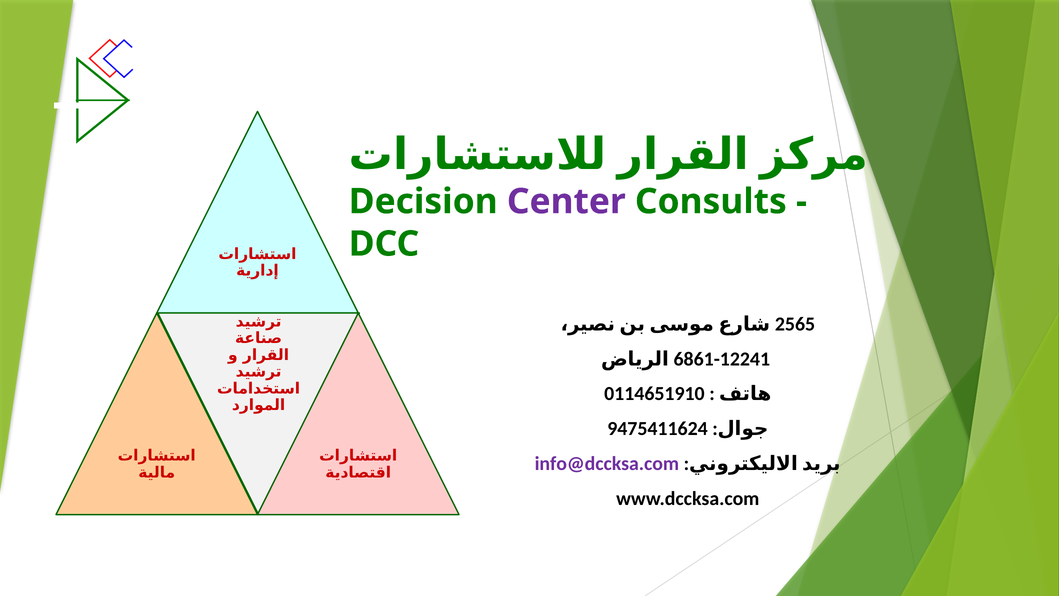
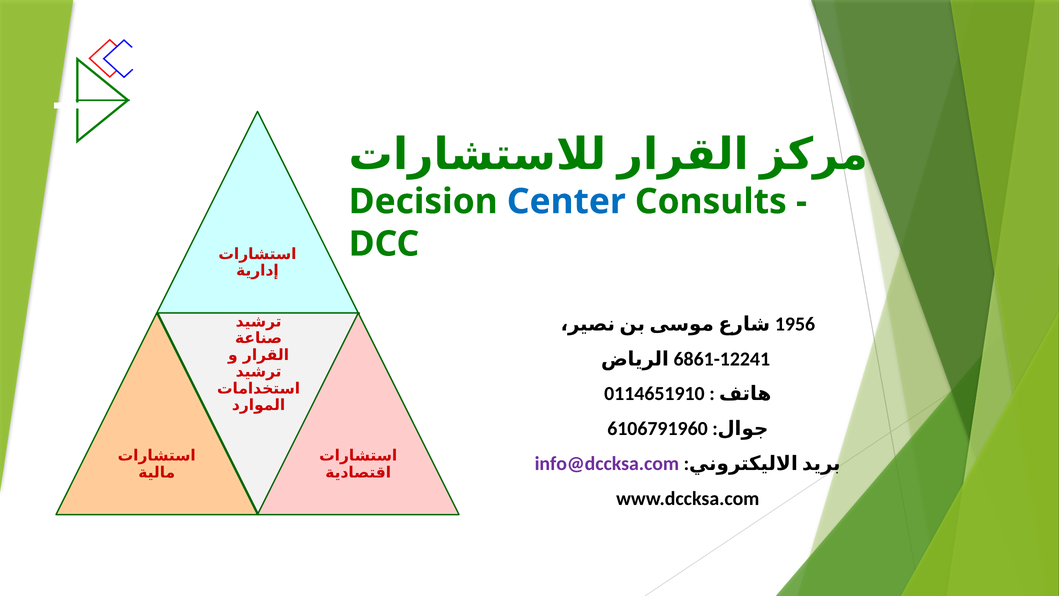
Center colour: purple -> blue
2565: 2565 -> 1956
9475411624: 9475411624 -> 6106791960
